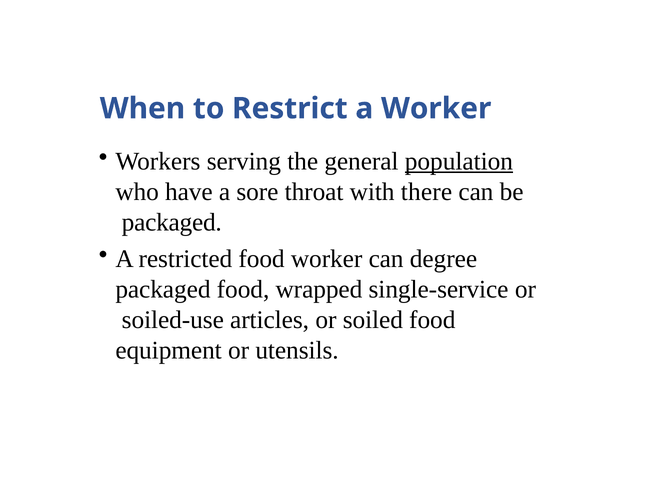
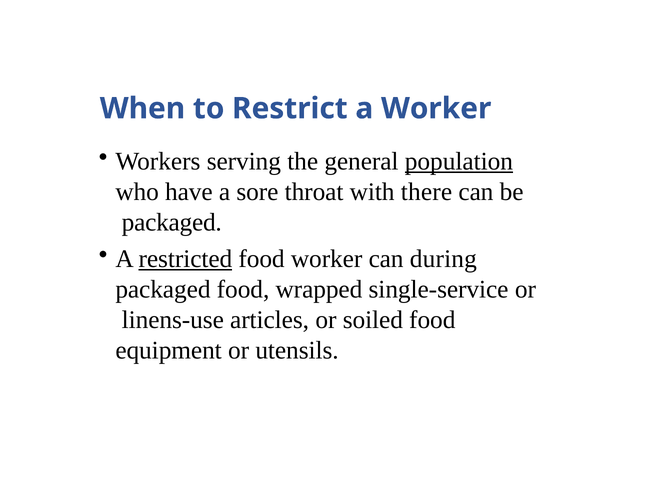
restricted underline: none -> present
degree: degree -> during
soiled-use: soiled-use -> linens-use
